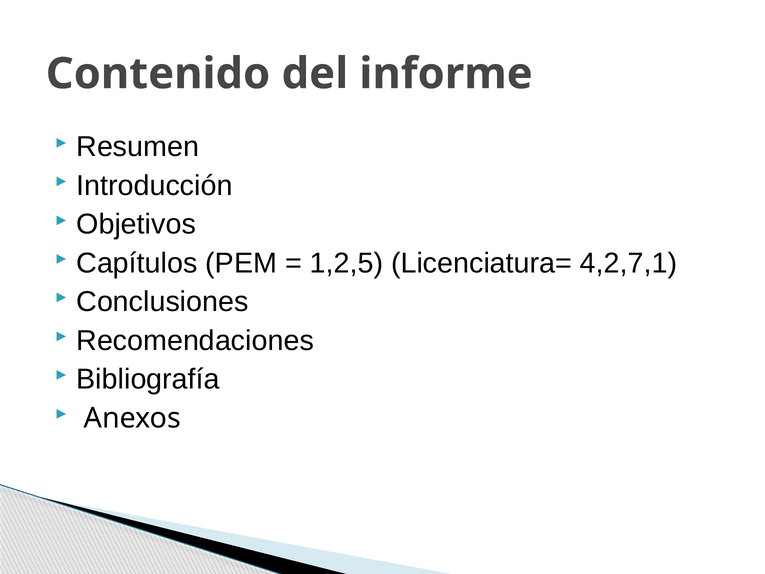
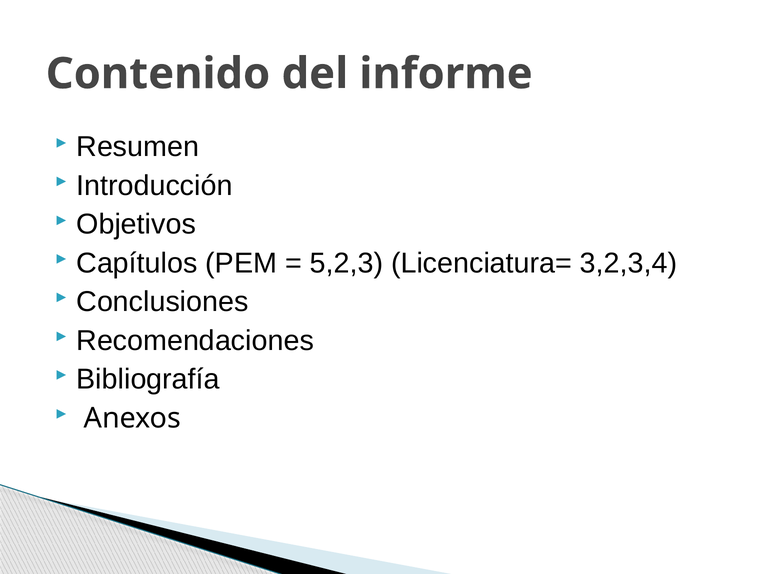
1,2,5: 1,2,5 -> 5,2,3
4,2,7,1: 4,2,7,1 -> 3,2,3,4
